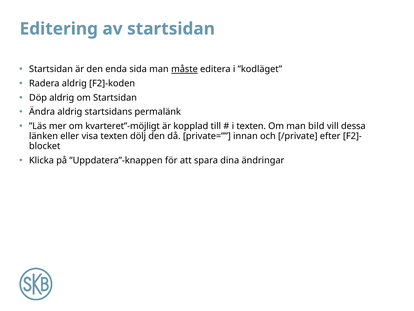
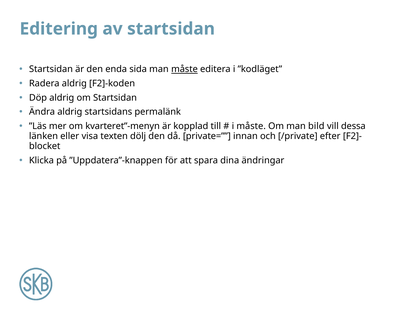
kvarteret”-möjligt: kvarteret”-möjligt -> kvarteret”-menyn
i texten: texten -> måste
